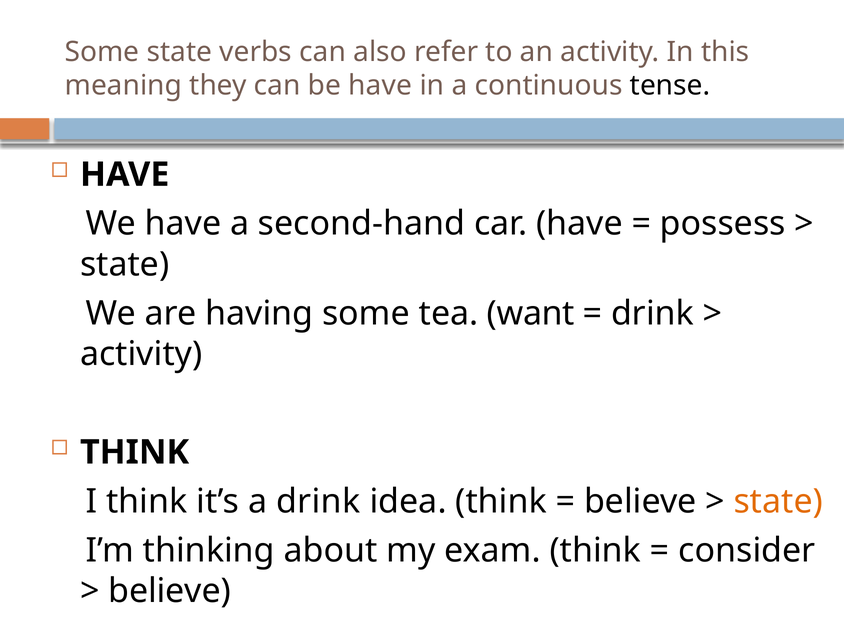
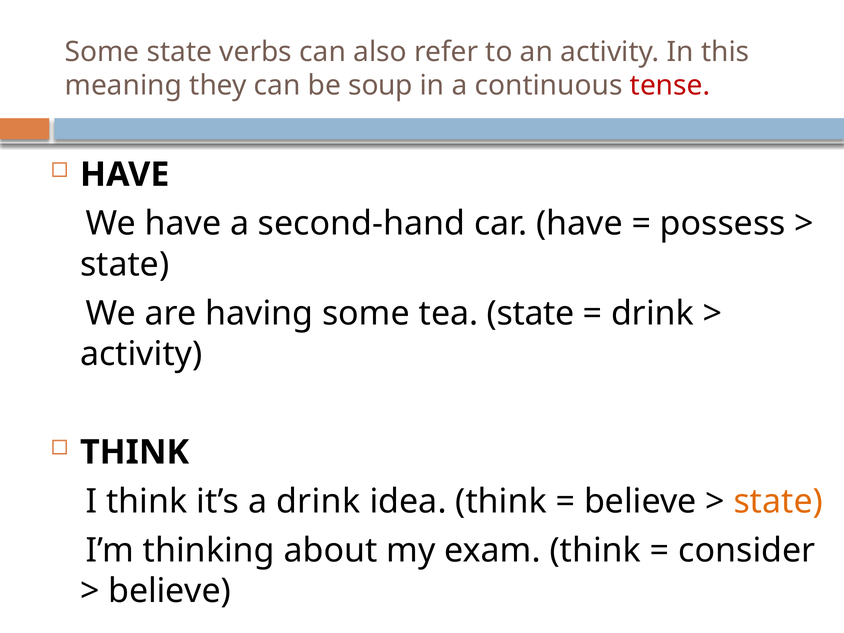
be have: have -> soup
tense colour: black -> red
tea want: want -> state
